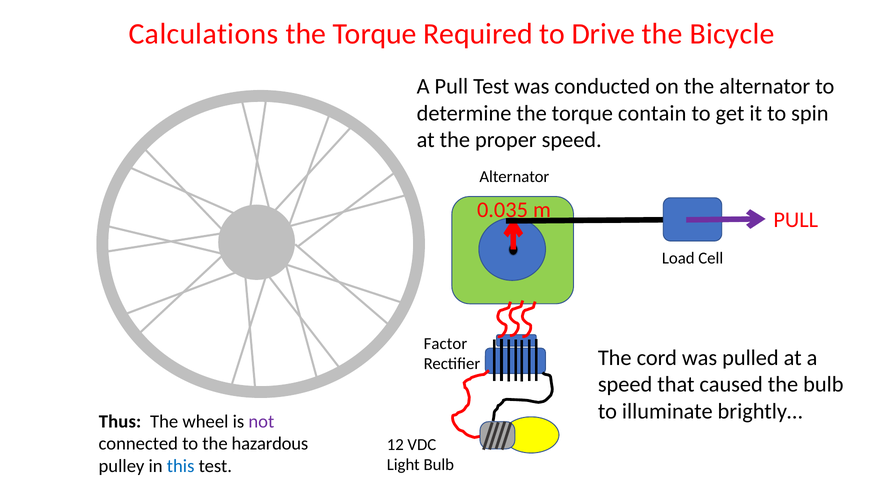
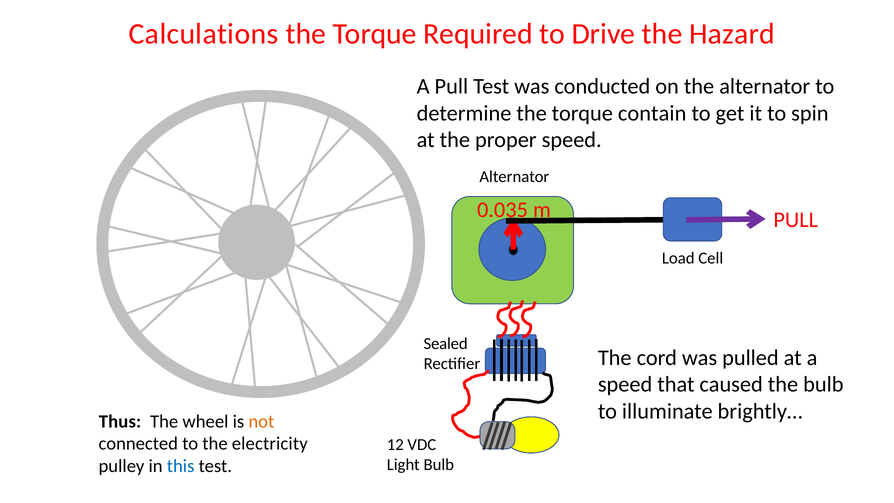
Bicycle: Bicycle -> Hazard
Factor: Factor -> Sealed
not colour: purple -> orange
hazardous: hazardous -> electricity
